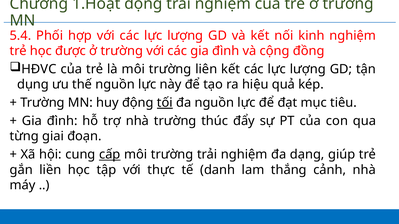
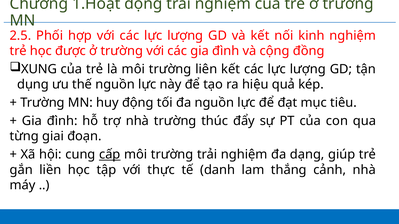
5.4: 5.4 -> 2.5
HĐVC: HĐVC -> XUNG
tối underline: present -> none
